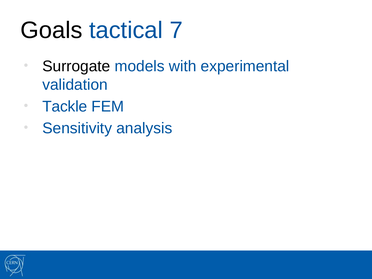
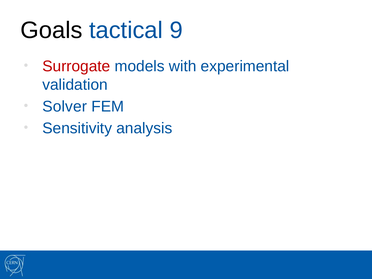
7: 7 -> 9
Surrogate colour: black -> red
Tackle: Tackle -> Solver
